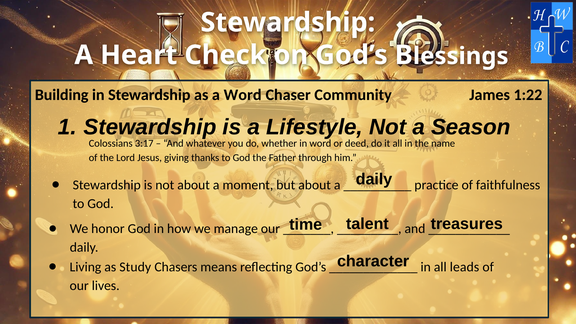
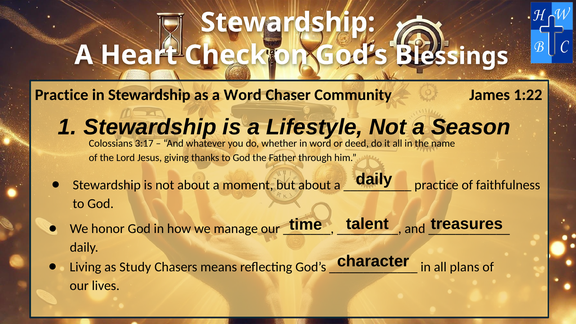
Building at (62, 95): Building -> Practice
leads: leads -> plans
